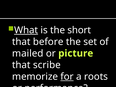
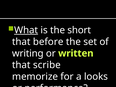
mailed: mailed -> writing
picture: picture -> written
for underline: present -> none
roots: roots -> looks
